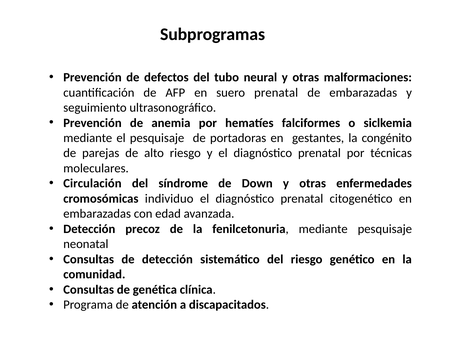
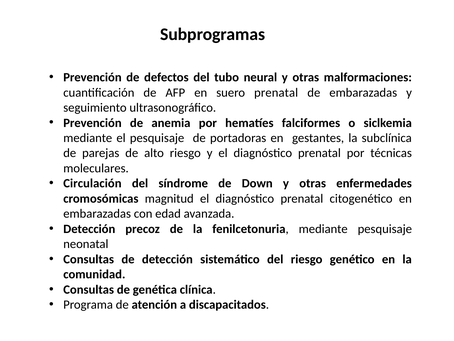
congénito: congénito -> subclínica
individuo: individuo -> magnitud
